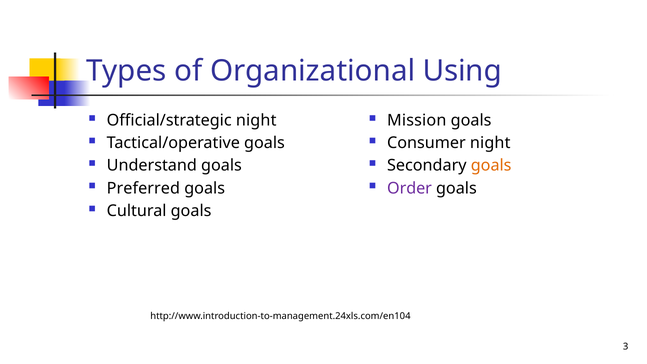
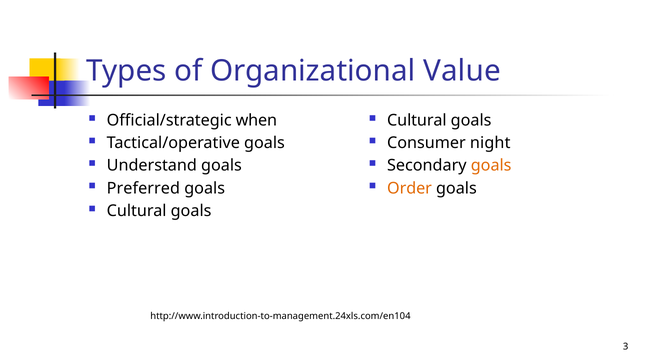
Using: Using -> Value
Official/strategic night: night -> when
Mission at (417, 120): Mission -> Cultural
Order colour: purple -> orange
